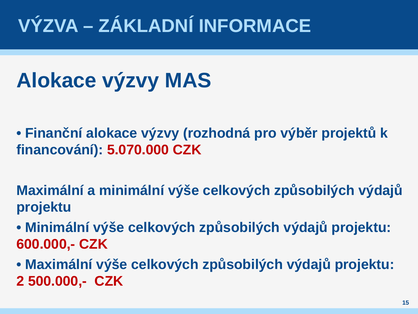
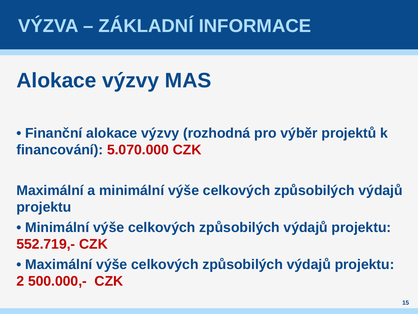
600.000,-: 600.000,- -> 552.719,-
